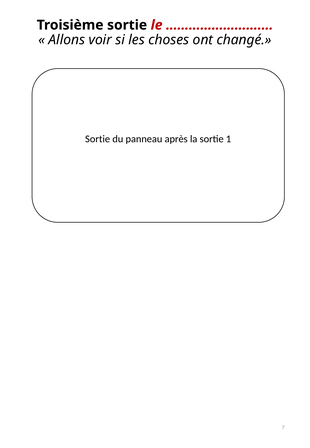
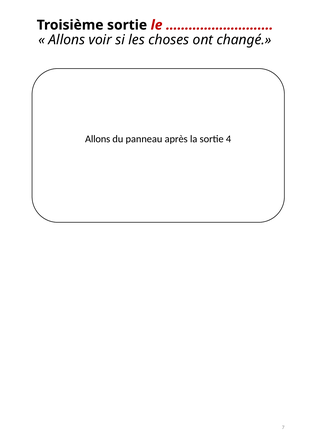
Sortie at (98, 139): Sortie -> Allons
1: 1 -> 4
